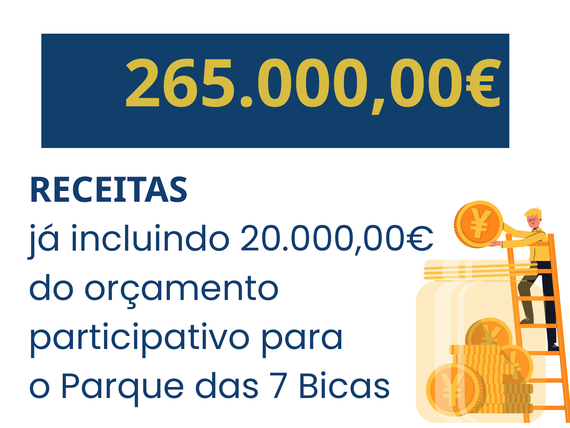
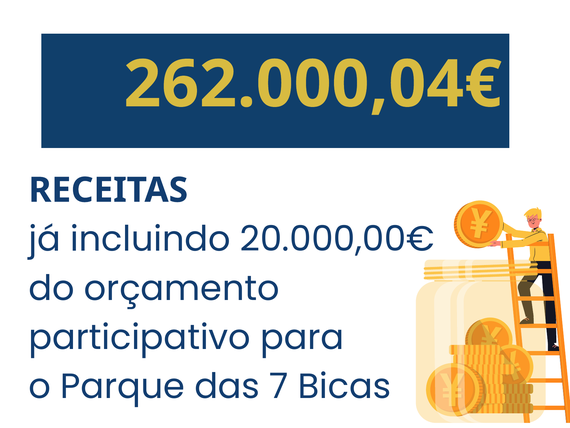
265.000,00€: 265.000,00€ -> 262.000,04€
